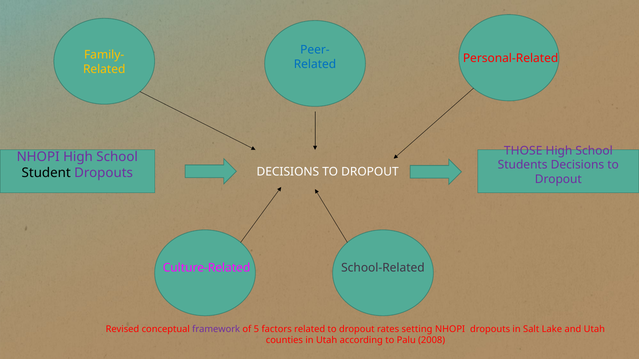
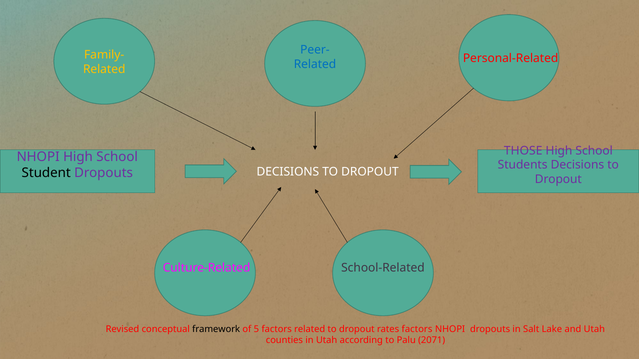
framework colour: purple -> black
rates setting: setting -> factors
2008: 2008 -> 2071
